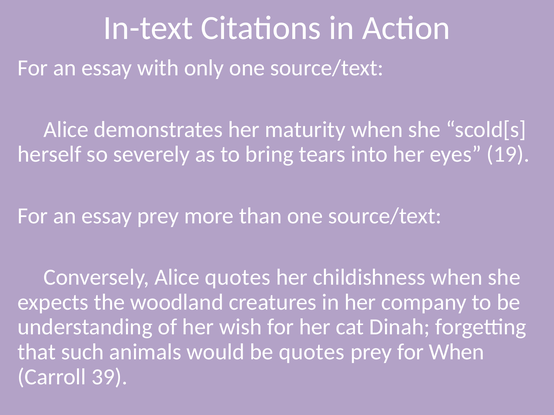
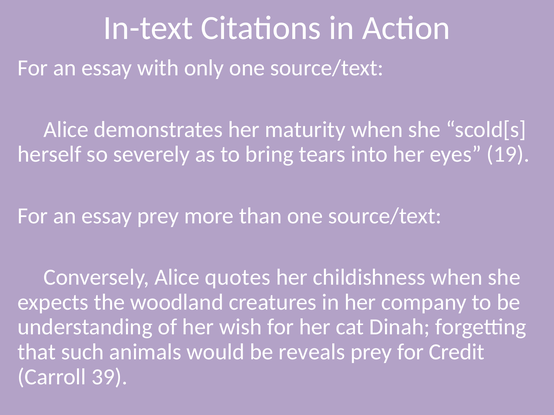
be quotes: quotes -> reveals
for When: When -> Credit
